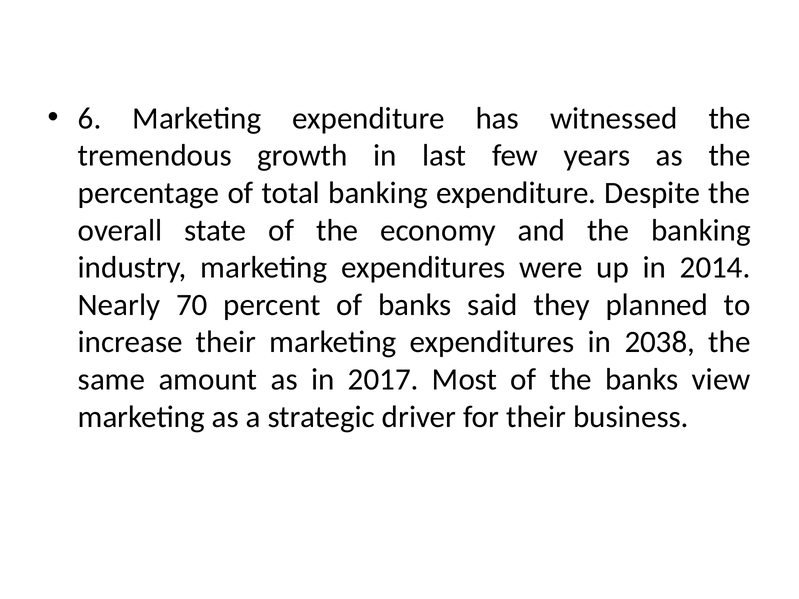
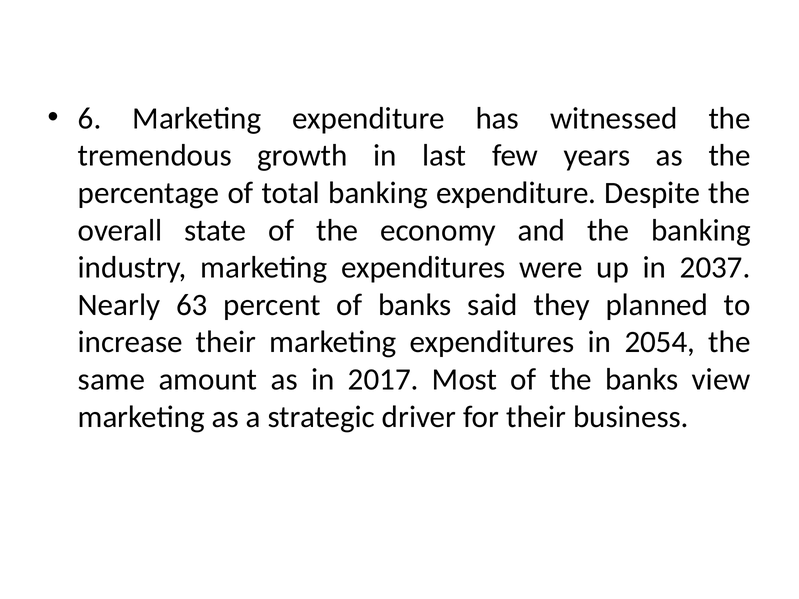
2014: 2014 -> 2037
70: 70 -> 63
2038: 2038 -> 2054
